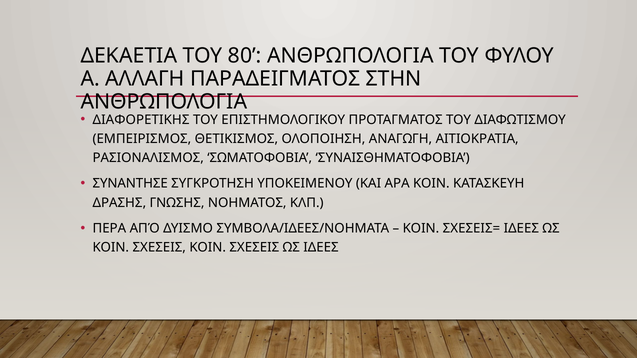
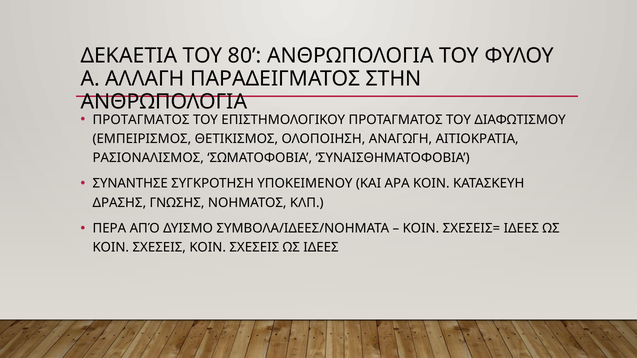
ΔΙΑΦΟΡΕΤΙΚΗΣ at (141, 120): ΔΙΑΦΟΡΕΤΙΚΗΣ -> ΠΡΟΤΑΓΜΑΤΟΣ
